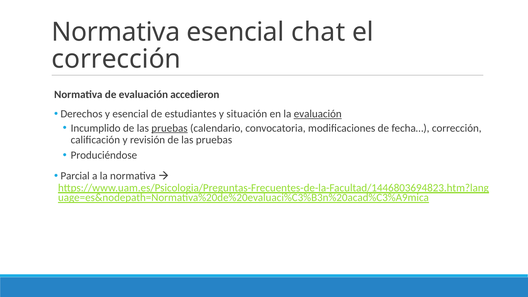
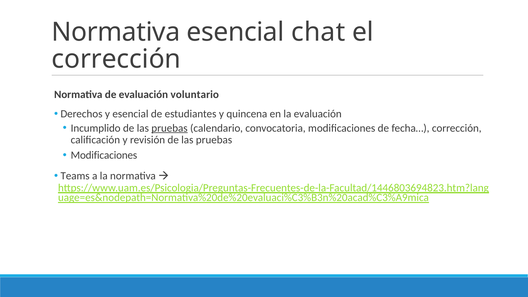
accedieron: accedieron -> voluntario
situación: situación -> quincena
evaluación at (318, 114) underline: present -> none
Produciéndose at (104, 155): Produciéndose -> Modificaciones
Parcial: Parcial -> Teams
